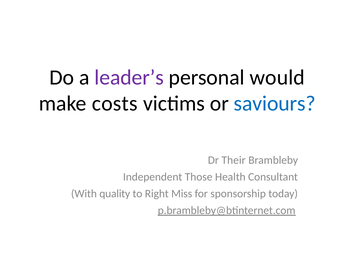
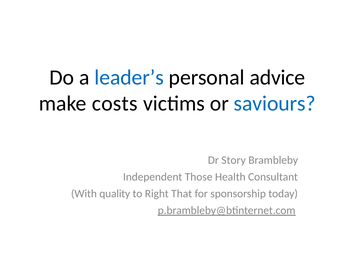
leader’s colour: purple -> blue
would: would -> advice
Their: Their -> Story
Miss: Miss -> That
